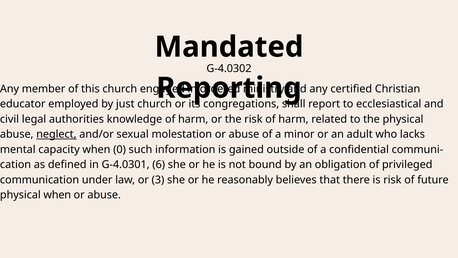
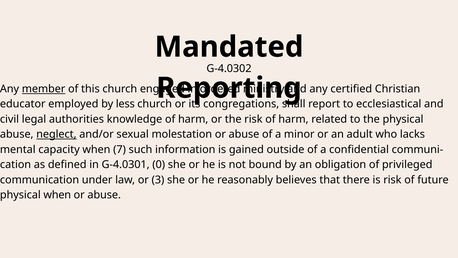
member underline: none -> present
just: just -> less
0: 0 -> 7
6: 6 -> 0
